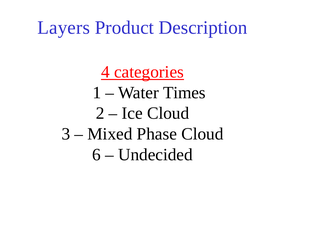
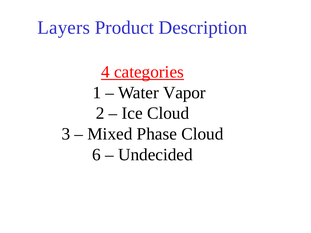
Times: Times -> Vapor
